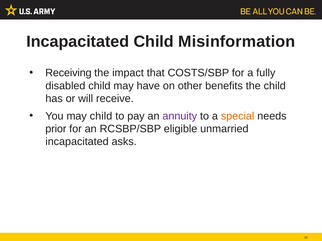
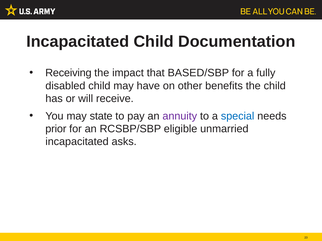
Misinformation: Misinformation -> Documentation
COSTS/SBP: COSTS/SBP -> BASED/SBP
may child: child -> state
special colour: orange -> blue
